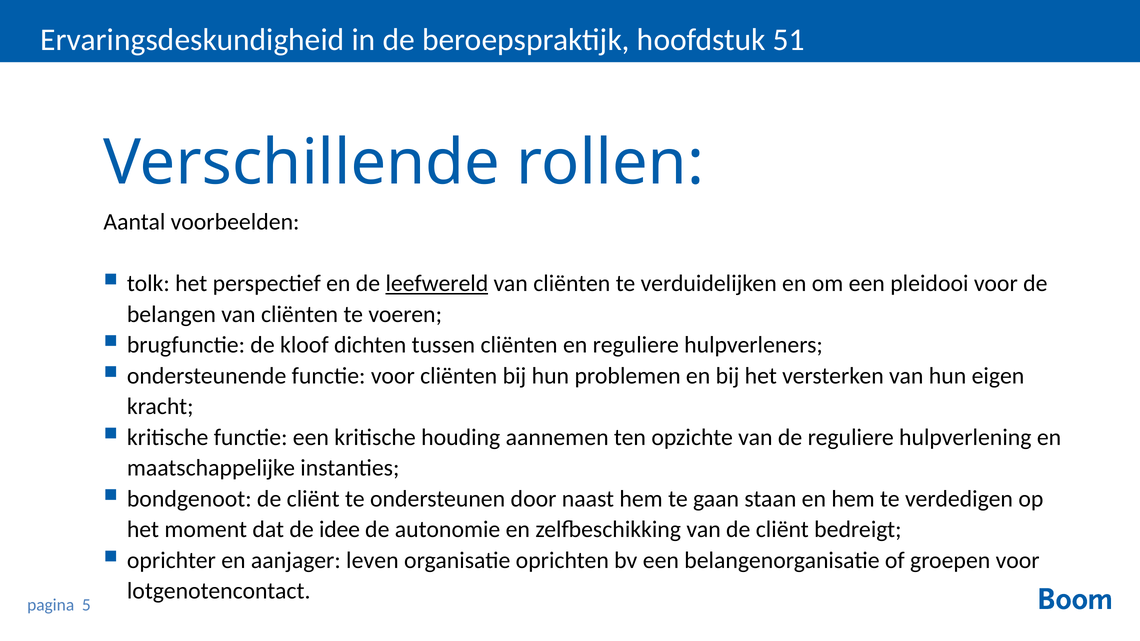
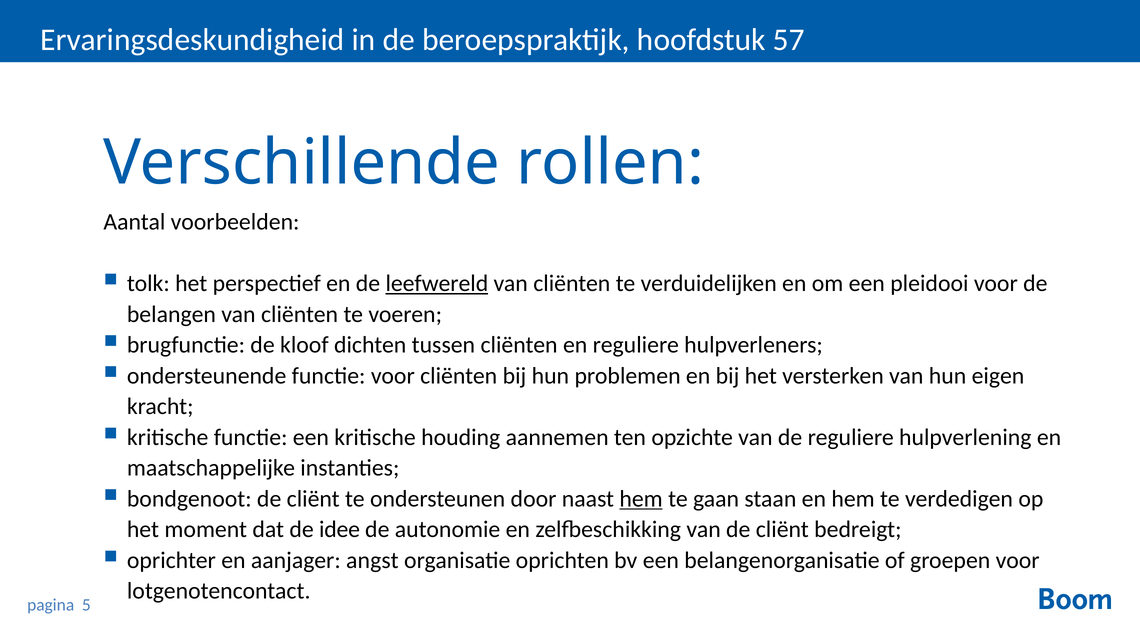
51: 51 -> 57
hem at (641, 499) underline: none -> present
leven: leven -> angst
